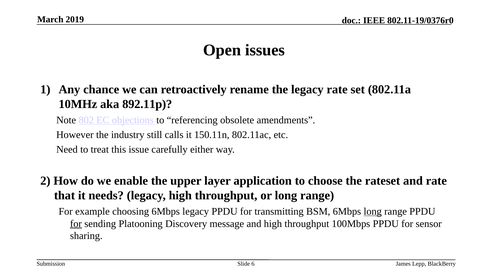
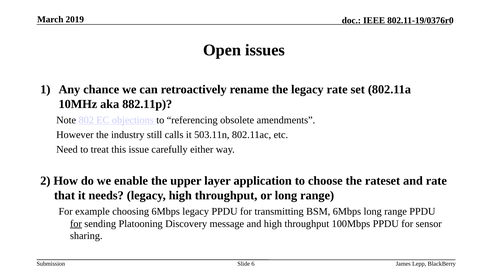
892.11p: 892.11p -> 882.11p
150.11n: 150.11n -> 503.11n
long at (373, 211) underline: present -> none
